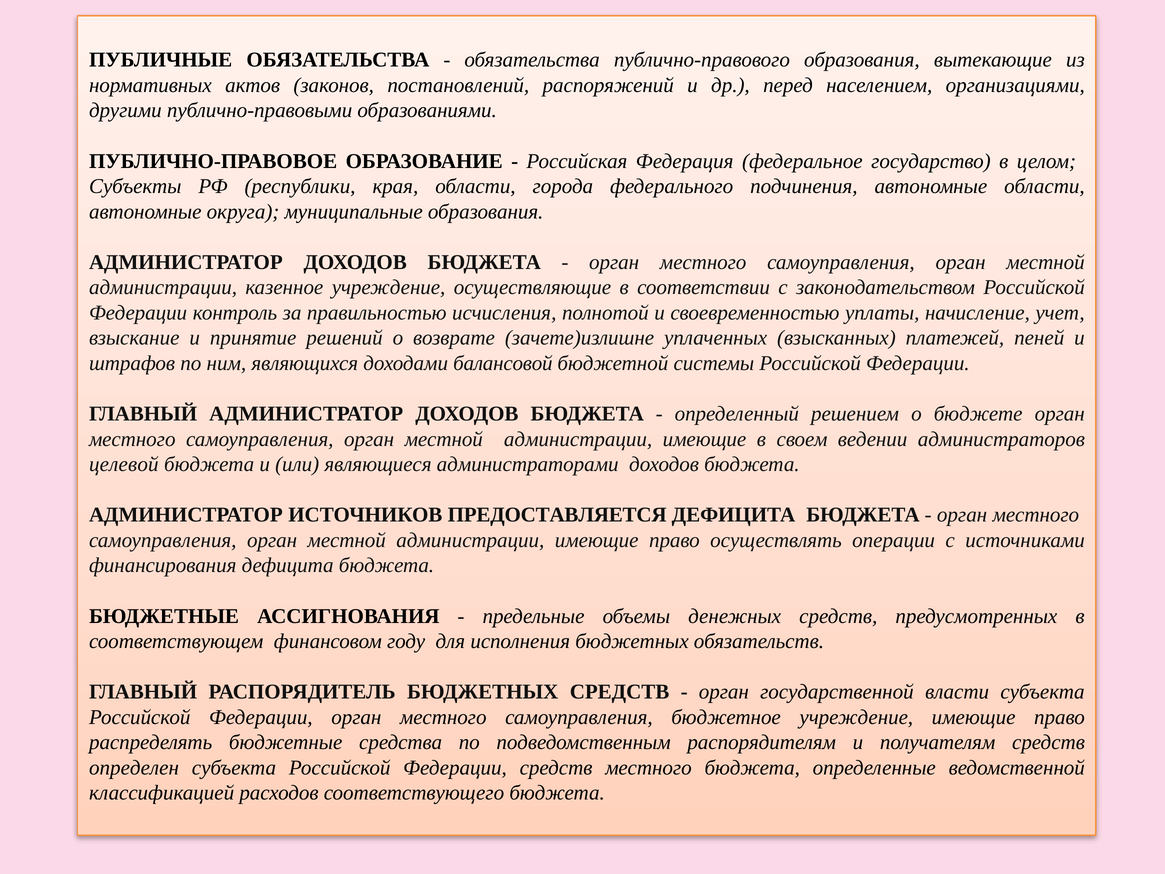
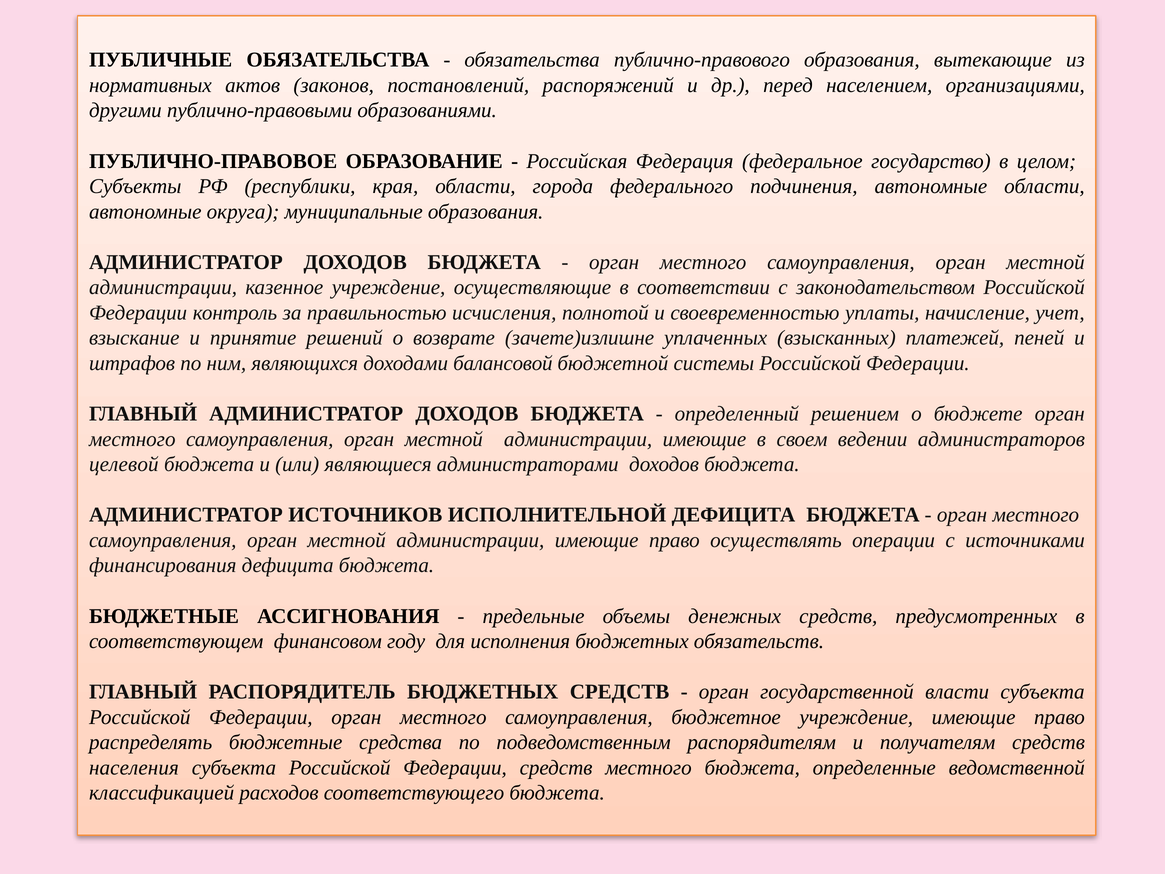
ПРЕДОСТАВЛЯЕТСЯ: ПРЕДОСТАВЛЯЕТСЯ -> ИСПОЛНИТЕЛЬНОЙ
определен: определен -> населения
